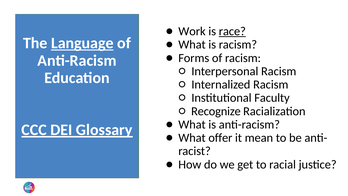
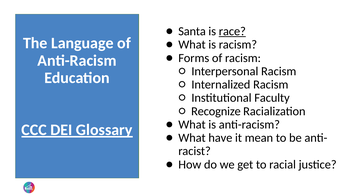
Work: Work -> Santa
Language underline: present -> none
offer: offer -> have
